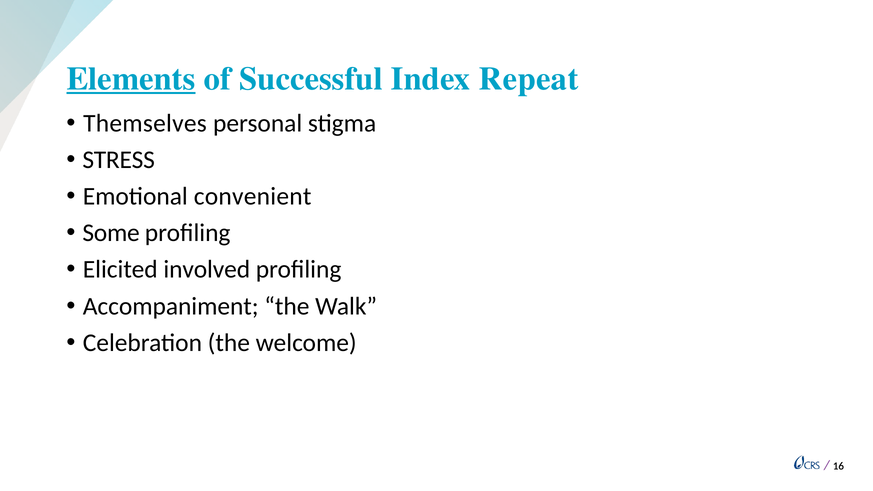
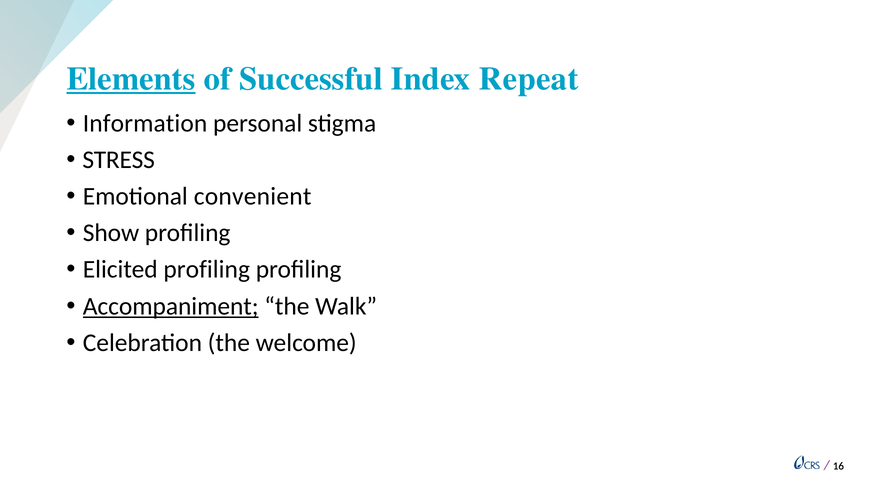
Themselves: Themselves -> Information
Some: Some -> Show
Elicited involved: involved -> profiling
Accompaniment underline: none -> present
